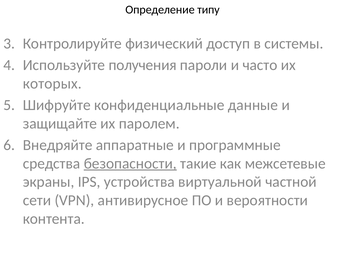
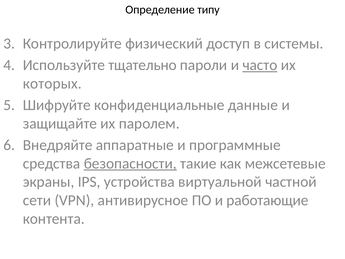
получения: получения -> тщательно
часто underline: none -> present
вероятности: вероятности -> работающие
